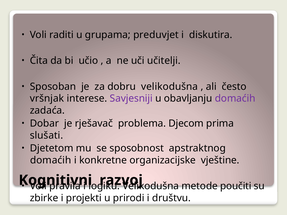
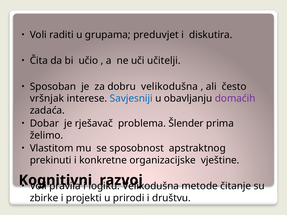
Savjesniji colour: purple -> blue
Djecom: Djecom -> Šlender
slušati: slušati -> želimo
Djetetom: Djetetom -> Vlastitom
domaćih at (51, 160): domaćih -> prekinuti
poučiti: poučiti -> čitanje
